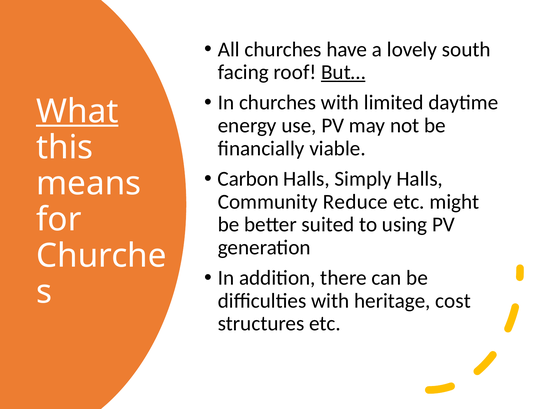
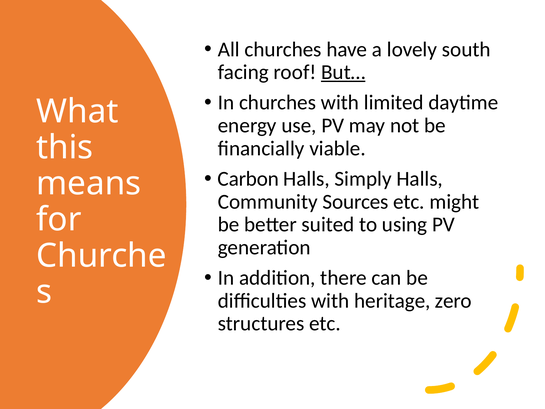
What underline: present -> none
Reduce: Reduce -> Sources
cost: cost -> zero
